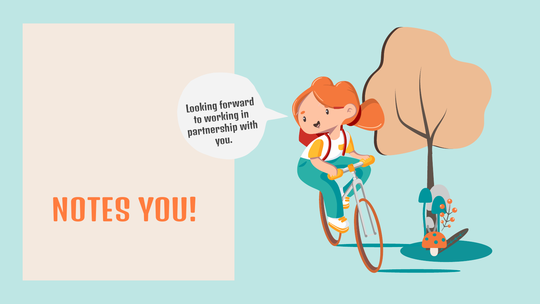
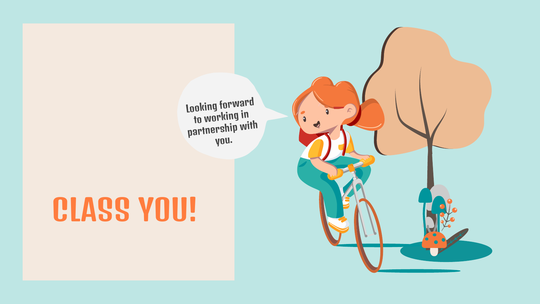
NOTES: NOTES -> CLASS
